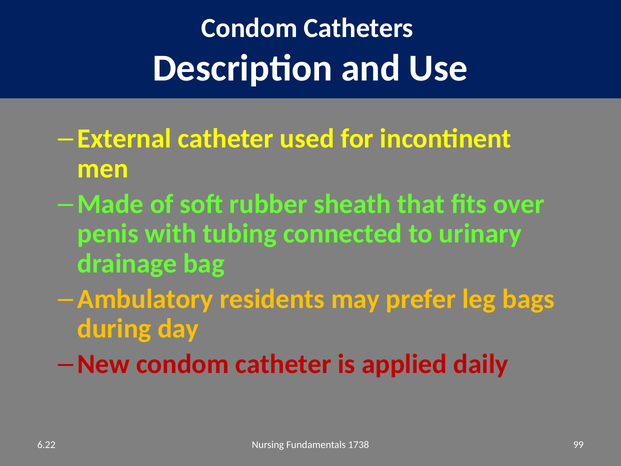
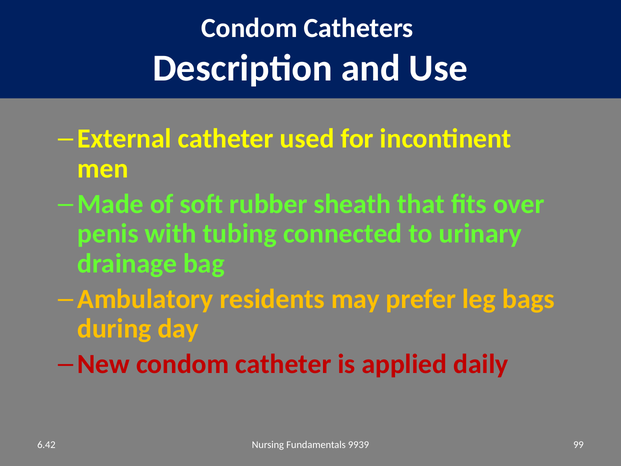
6.22: 6.22 -> 6.42
1738: 1738 -> 9939
